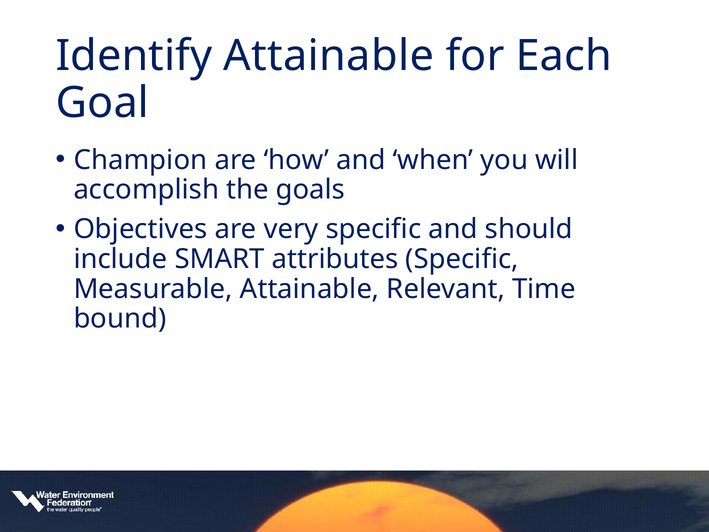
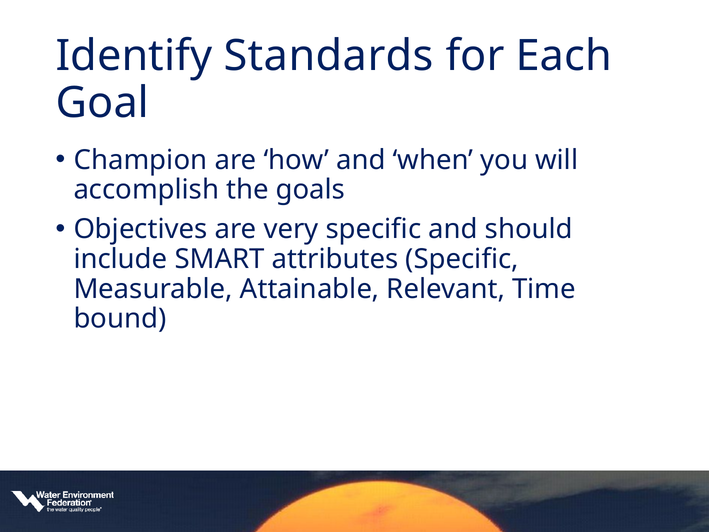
Identify Attainable: Attainable -> Standards
